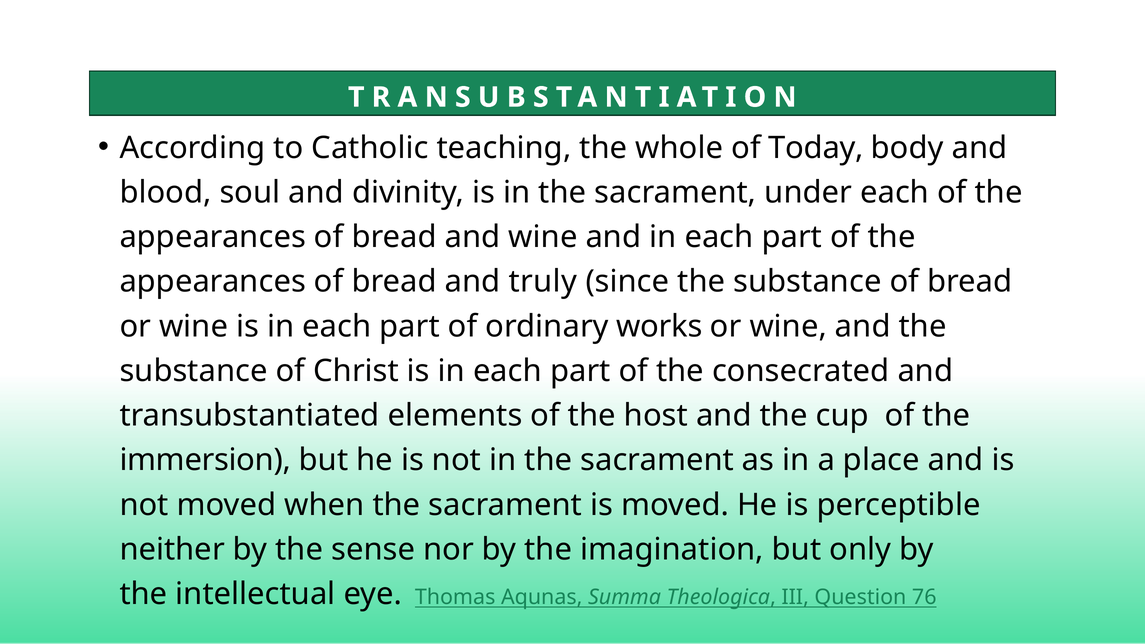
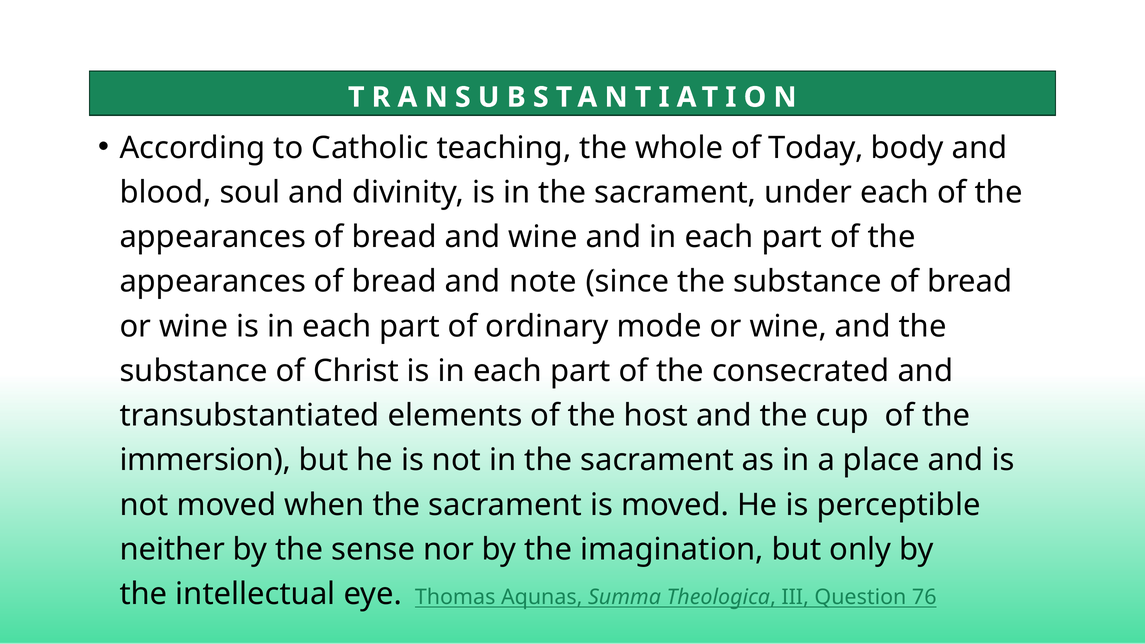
truly: truly -> note
works: works -> mode
